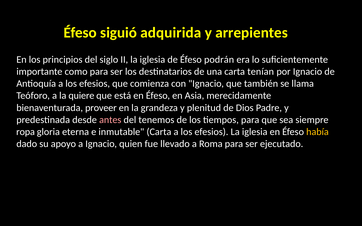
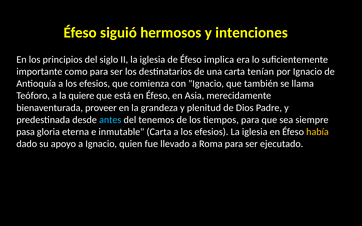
adquirida: adquirida -> hermosos
arrepientes: arrepientes -> intenciones
podrán: podrán -> implica
antes colour: pink -> light blue
ropa: ropa -> pasa
